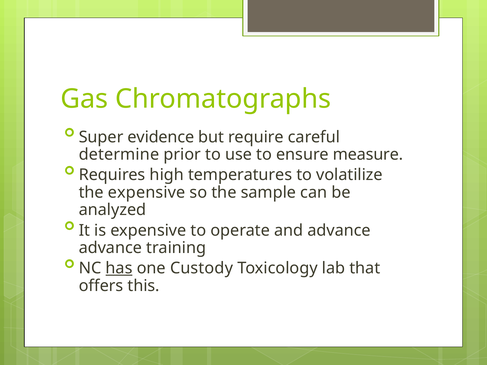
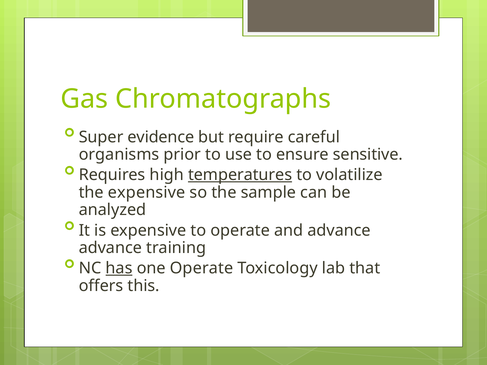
determine: determine -> organisms
measure: measure -> sensitive
temperatures underline: none -> present
one Custody: Custody -> Operate
